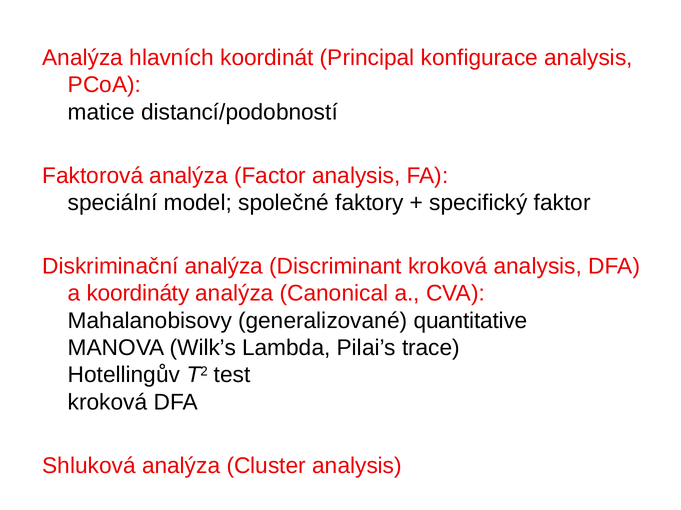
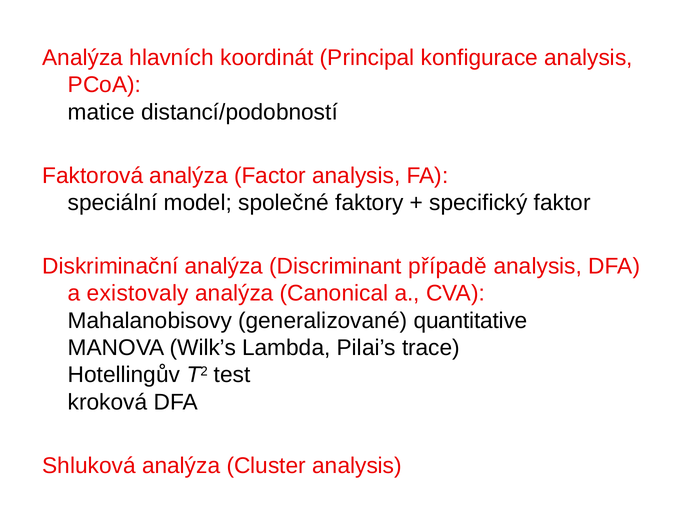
Discriminant kroková: kroková -> případě
koordináty: koordináty -> existovaly
